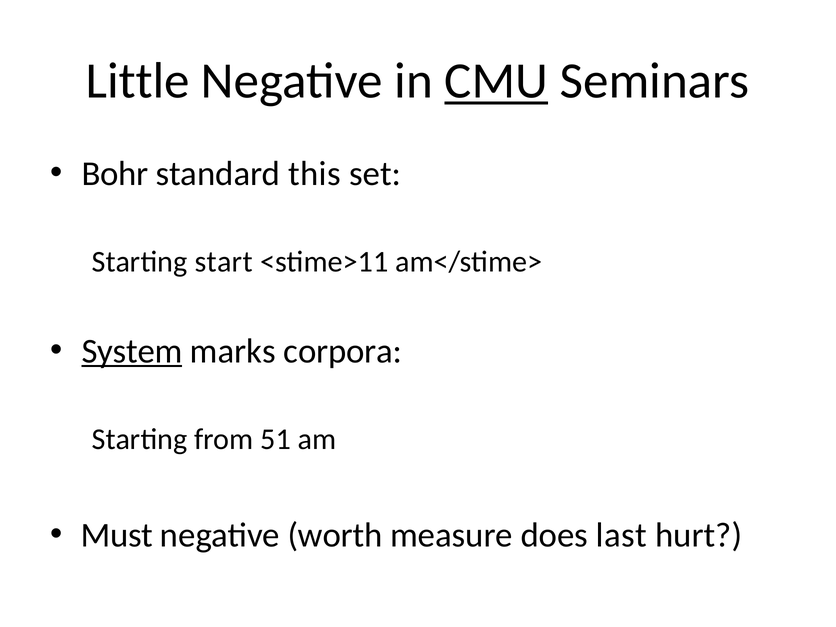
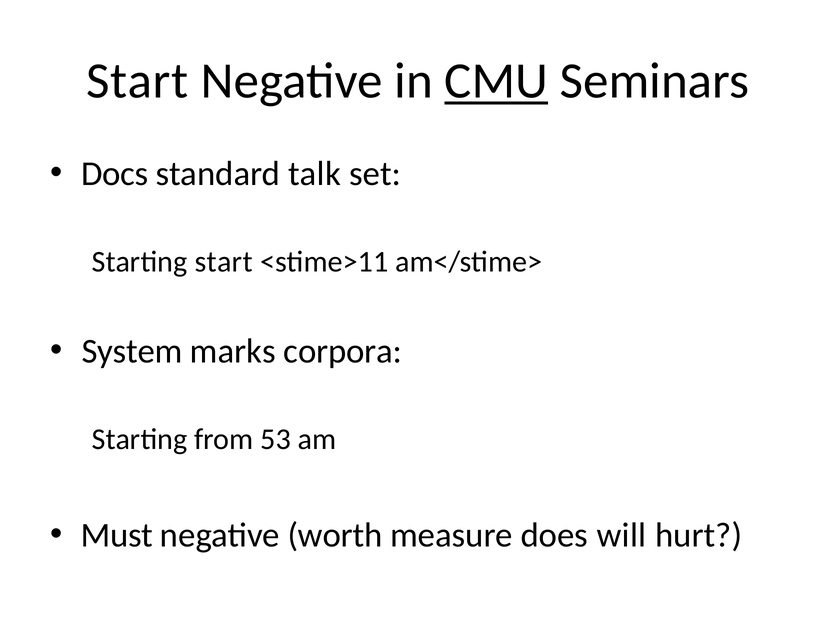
Little at (138, 81): Little -> Start
Bohr: Bohr -> Docs
this: this -> talk
System underline: present -> none
51: 51 -> 53
last: last -> will
